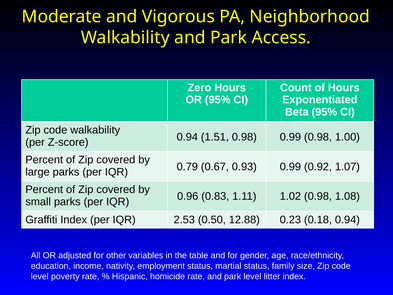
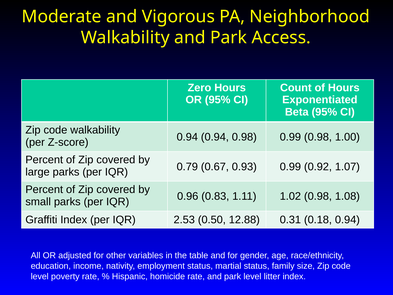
0.94 1.51: 1.51 -> 0.94
0.23: 0.23 -> 0.31
